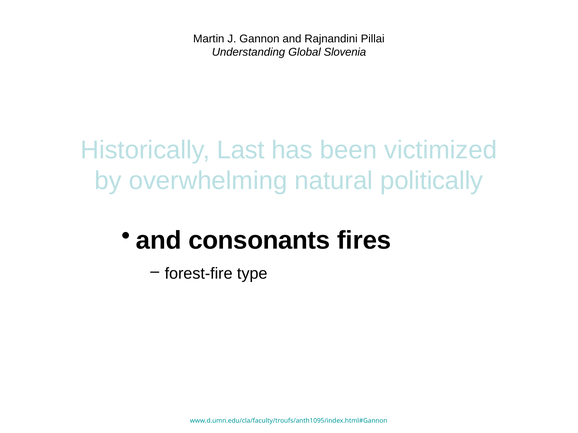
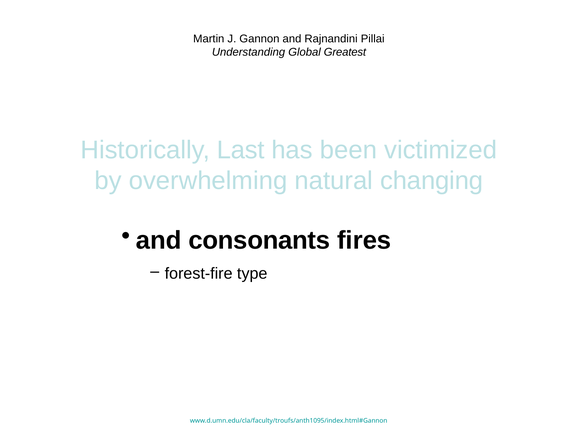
Slovenia: Slovenia -> Greatest
politically: politically -> changing
